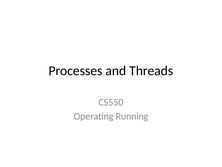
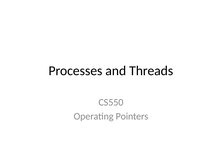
Running: Running -> Pointers
